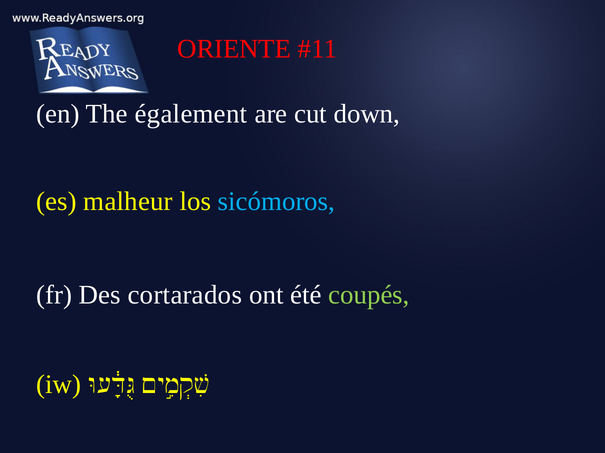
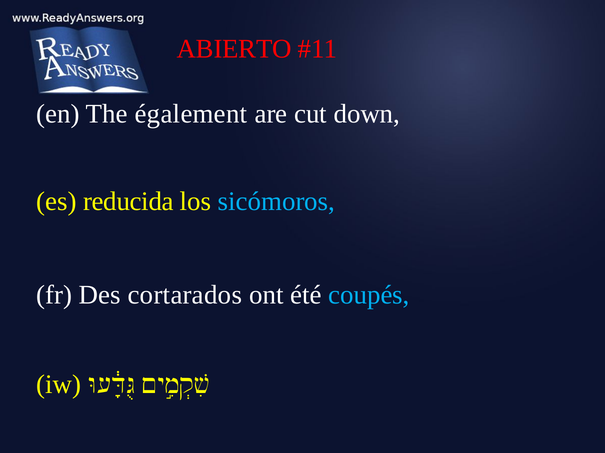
ORIENTE: ORIENTE -> ABIERTO
malheur: malheur -> reducida
coupés colour: light green -> light blue
